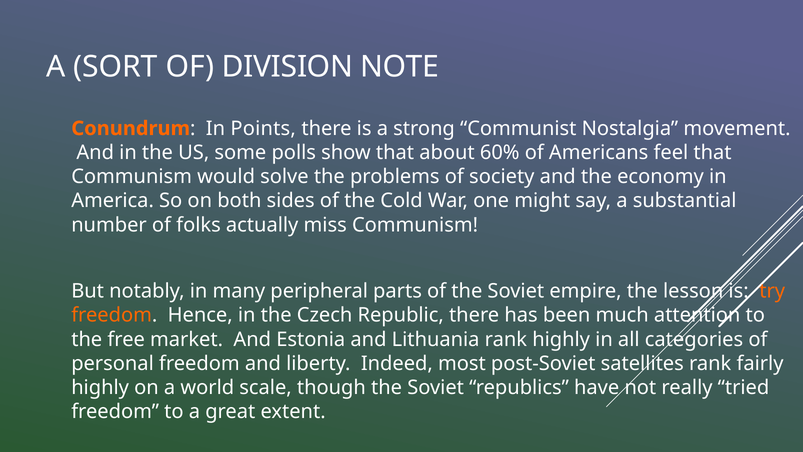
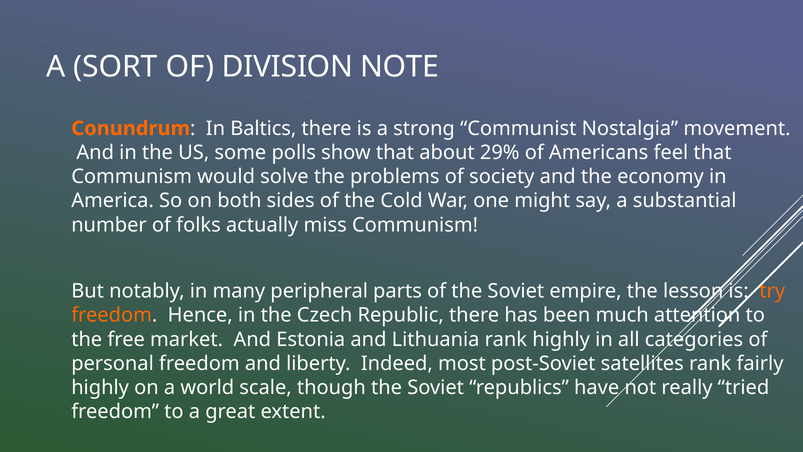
Points: Points -> Baltics
60%: 60% -> 29%
